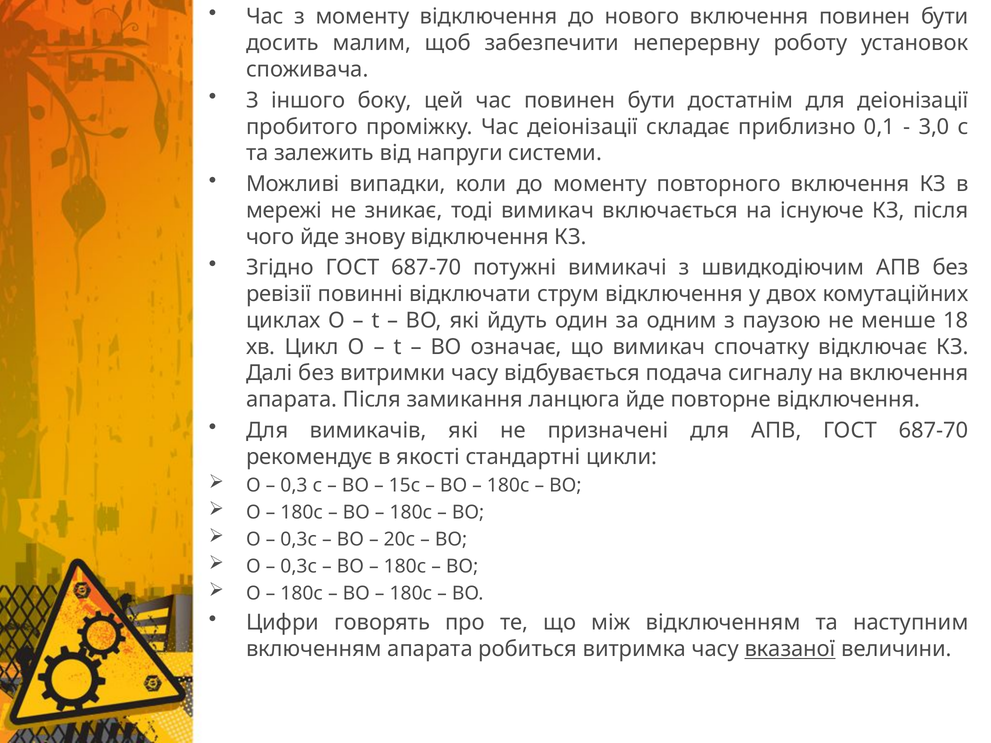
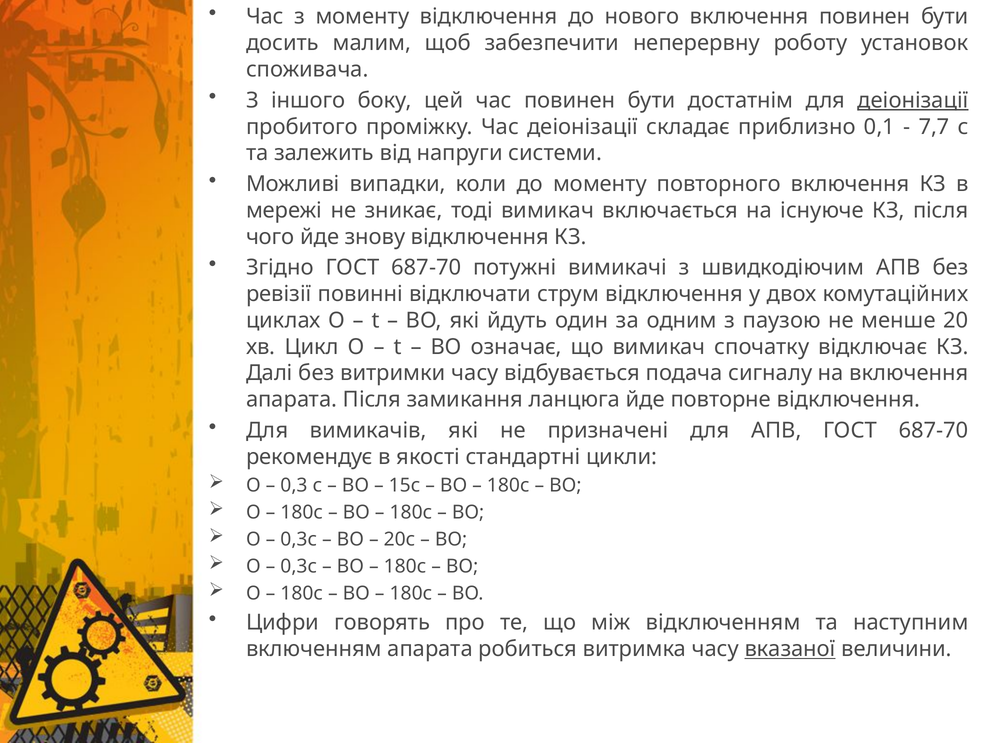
деіонізації at (913, 100) underline: none -> present
3,0: 3,0 -> 7,7
18: 18 -> 20
